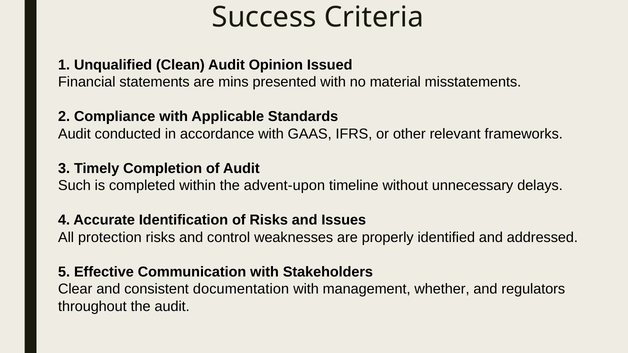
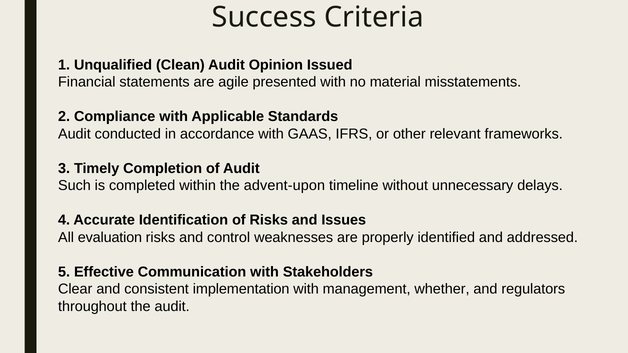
mins: mins -> agile
protection: protection -> evaluation
documentation: documentation -> implementation
